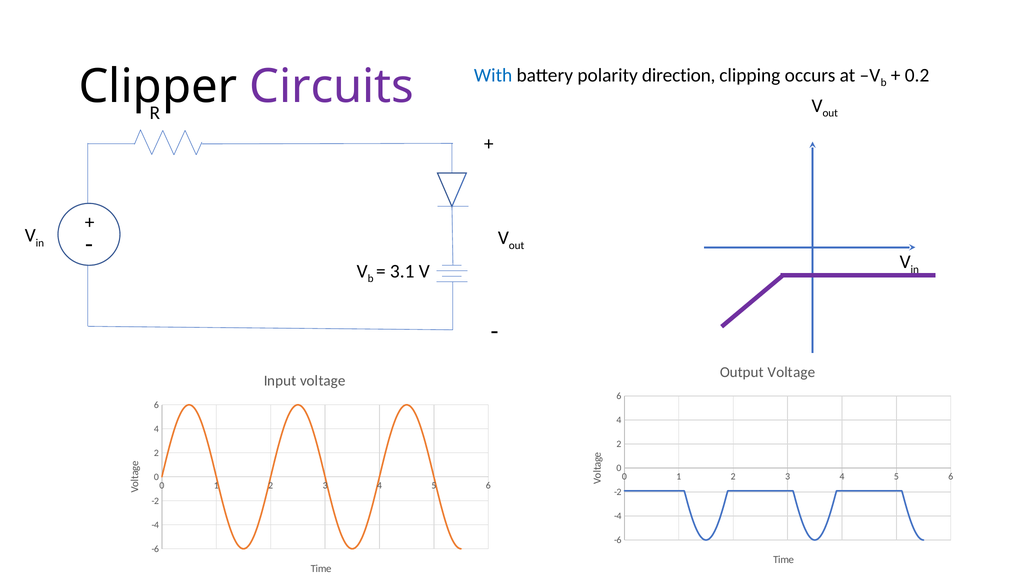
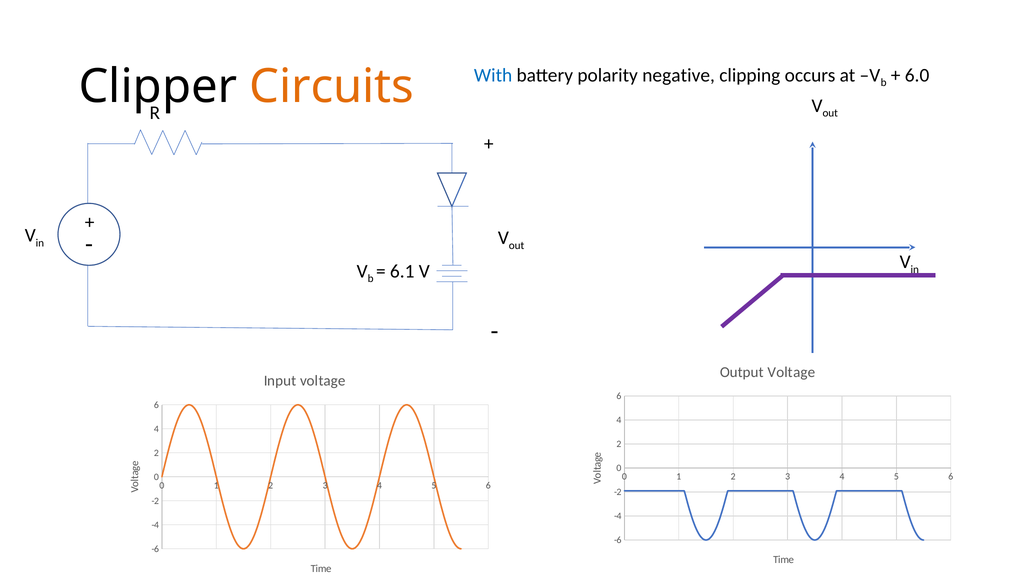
direction: direction -> negative
0.2: 0.2 -> 6.0
Circuits colour: purple -> orange
3.1: 3.1 -> 6.1
